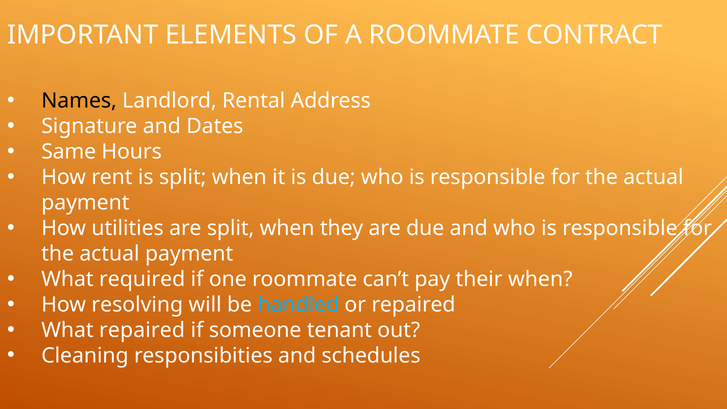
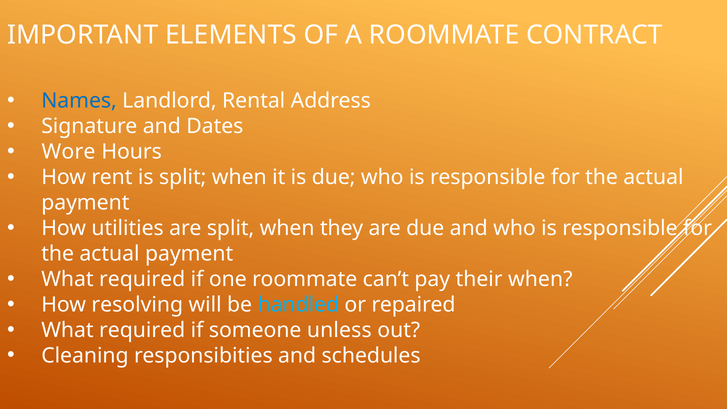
Names colour: black -> blue
Same: Same -> Wore
repaired at (142, 330): repaired -> required
tenant: tenant -> unless
